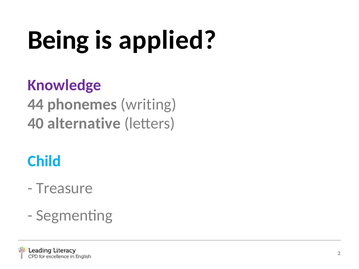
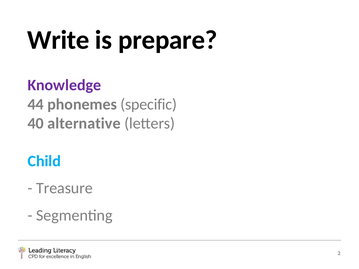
Being: Being -> Write
applied: applied -> prepare
writing: writing -> specific
